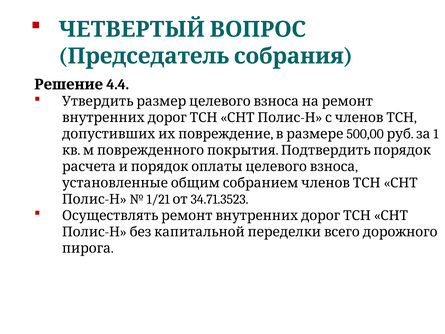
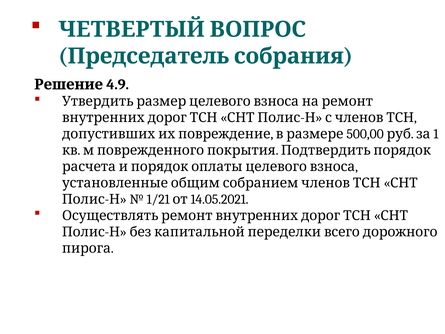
4.4: 4.4 -> 4.9
34.71.3523: 34.71.3523 -> 14.05.2021
